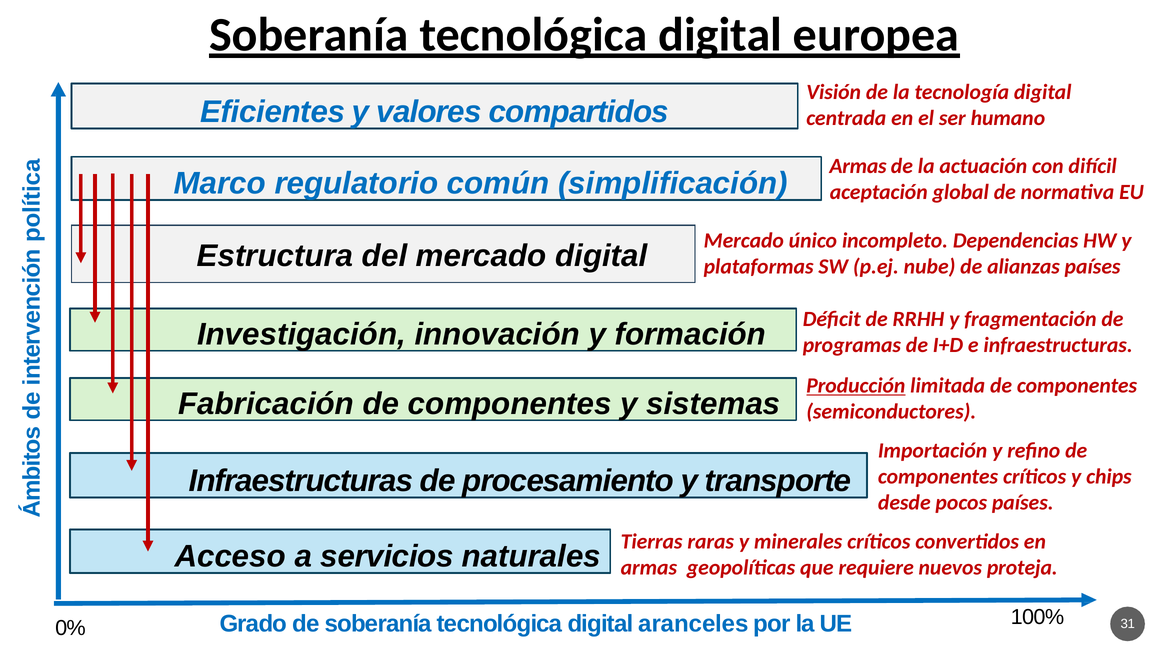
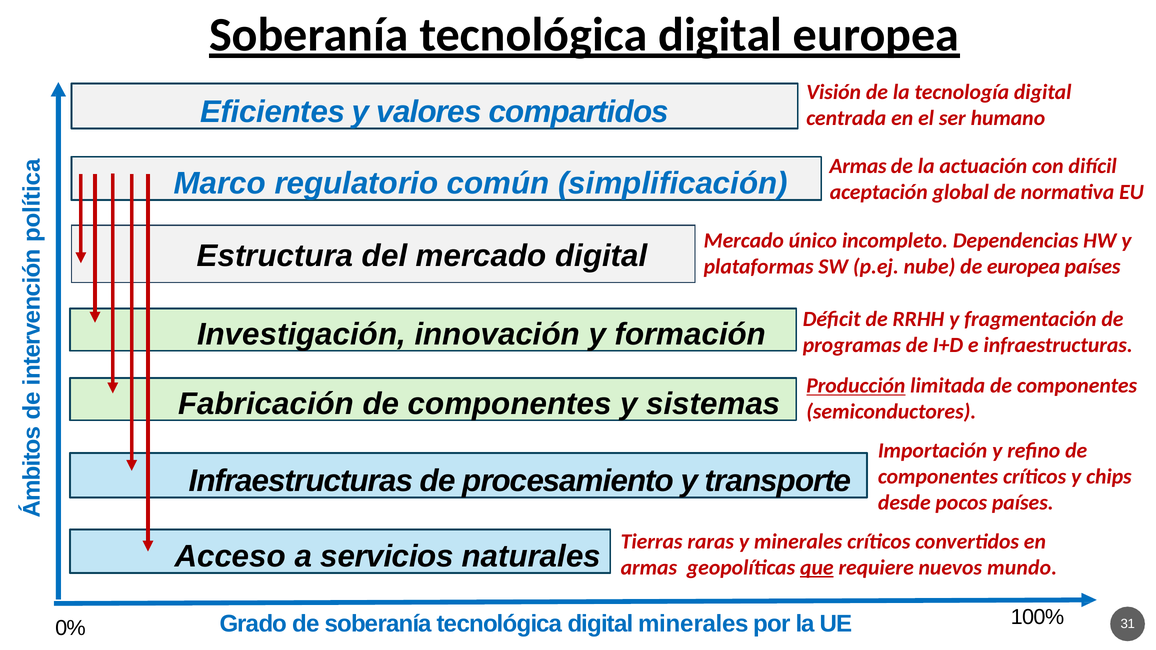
de alianzas: alianzas -> europea
que underline: none -> present
proteja: proteja -> mundo
digital aranceles: aranceles -> minerales
